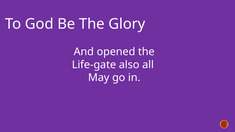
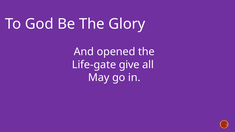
also: also -> give
